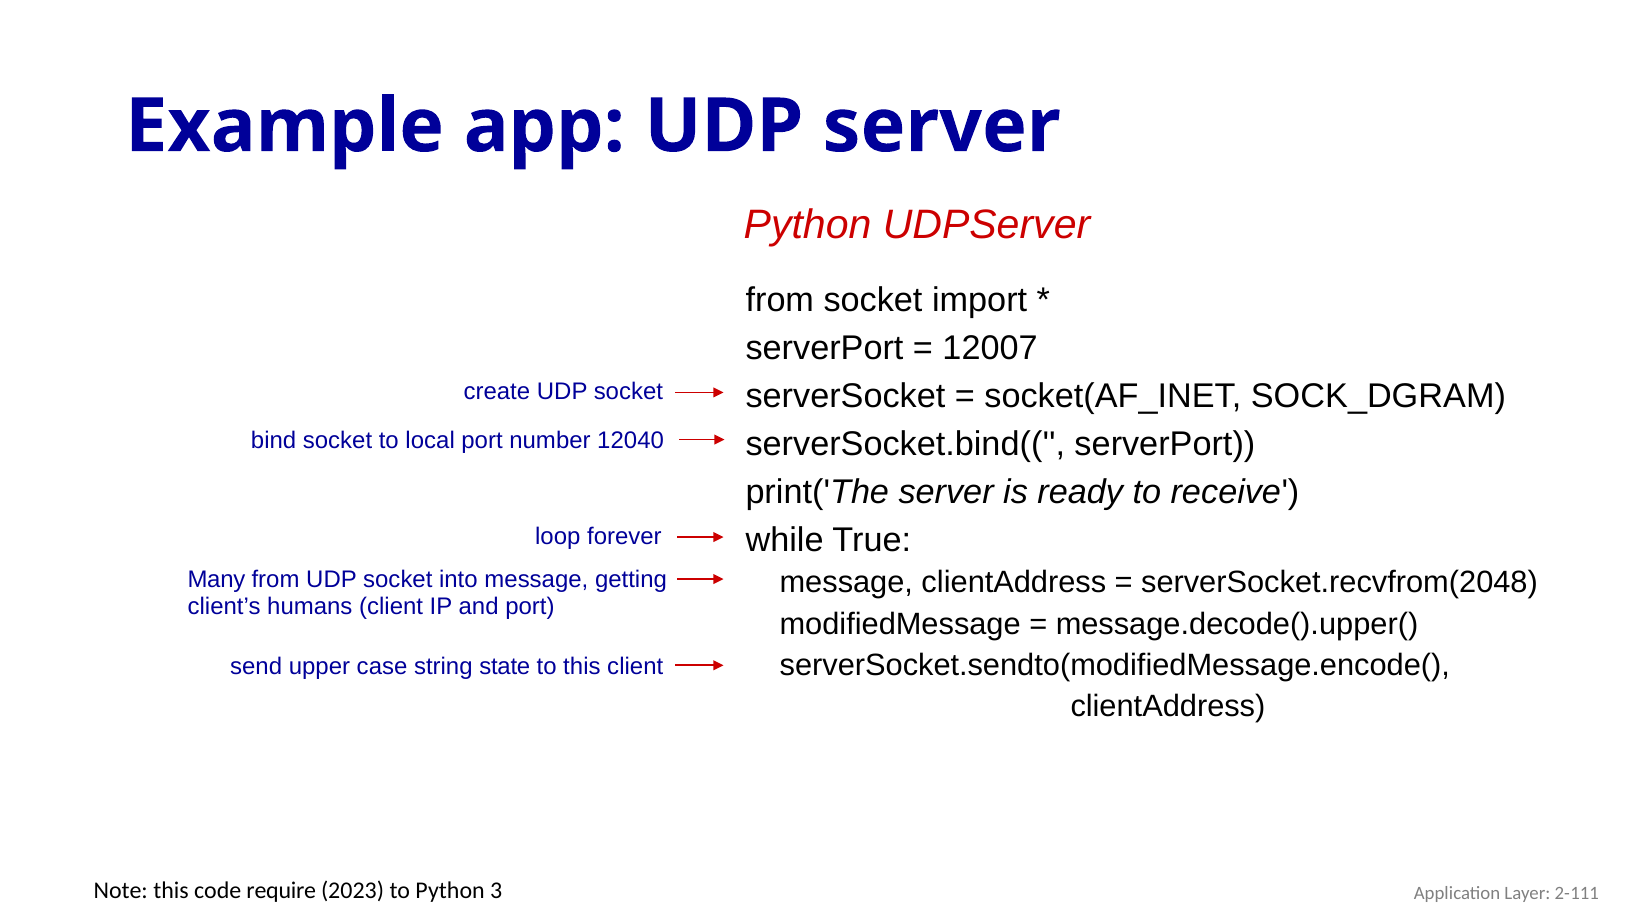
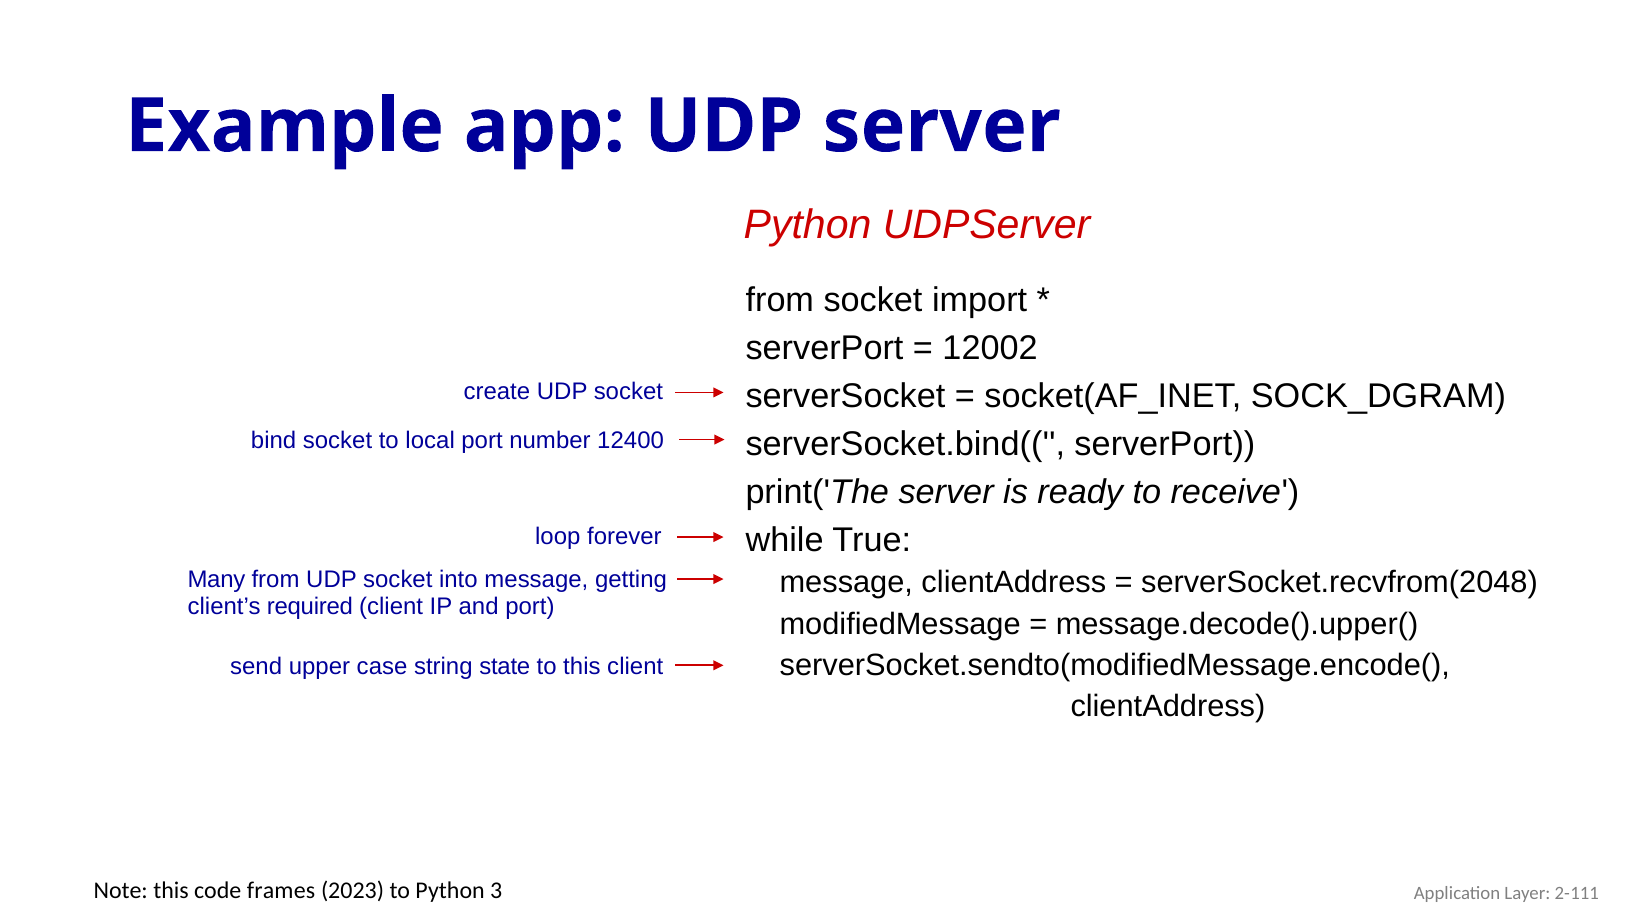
12007: 12007 -> 12002
12040: 12040 -> 12400
humans: humans -> required
require: require -> frames
